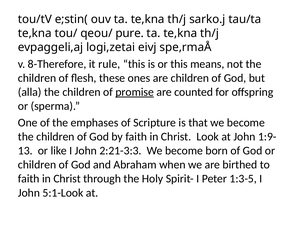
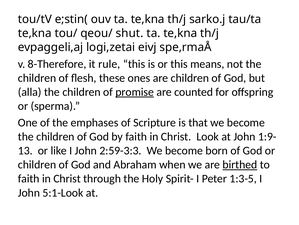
pure: pure -> shut
2:21-3:3: 2:21-3:3 -> 2:59-3:3
birthed underline: none -> present
